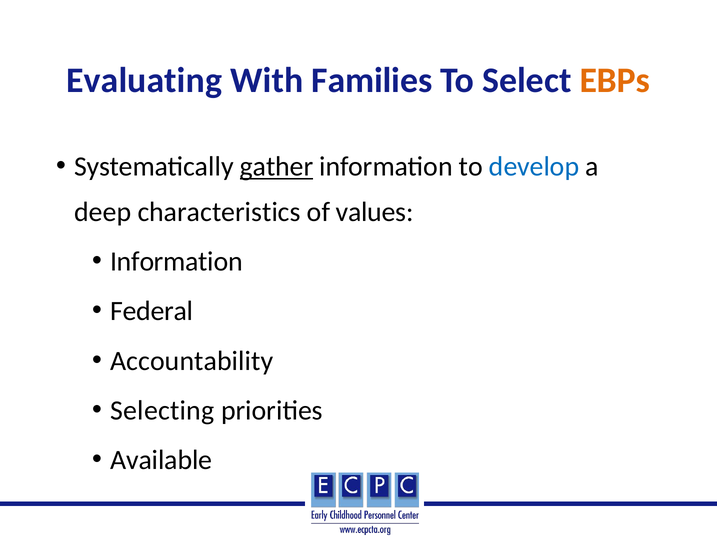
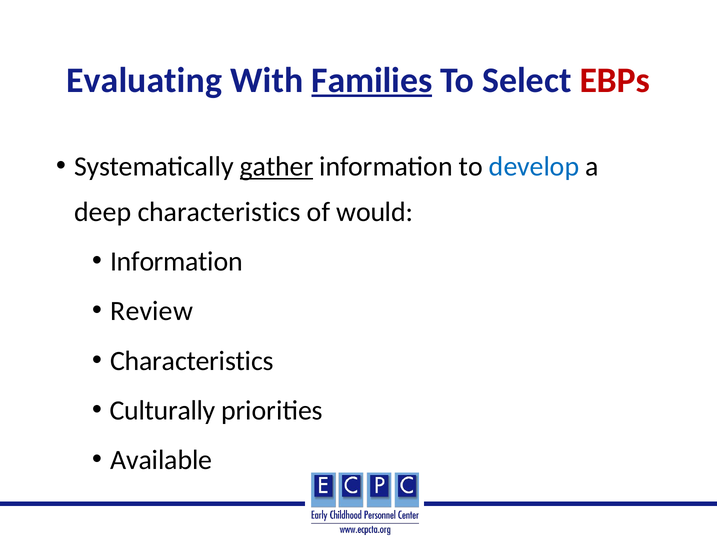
Families underline: none -> present
EBPs colour: orange -> red
values: values -> would
Federal: Federal -> Review
Accountability at (192, 361): Accountability -> Characteristics
Selecting: Selecting -> Culturally
